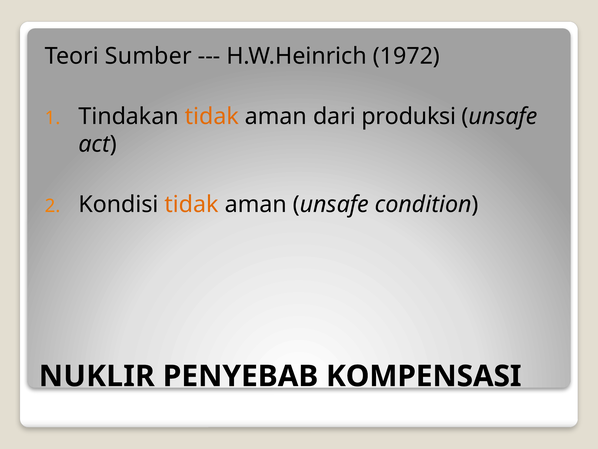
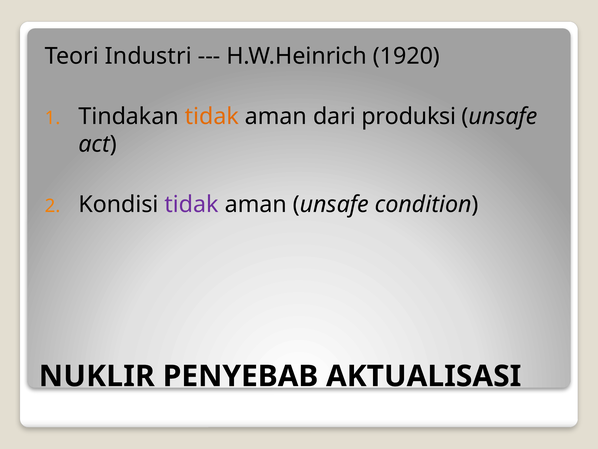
Sumber: Sumber -> Industri
1972: 1972 -> 1920
tidak at (192, 204) colour: orange -> purple
KOMPENSASI: KOMPENSASI -> AKTUALISASI
